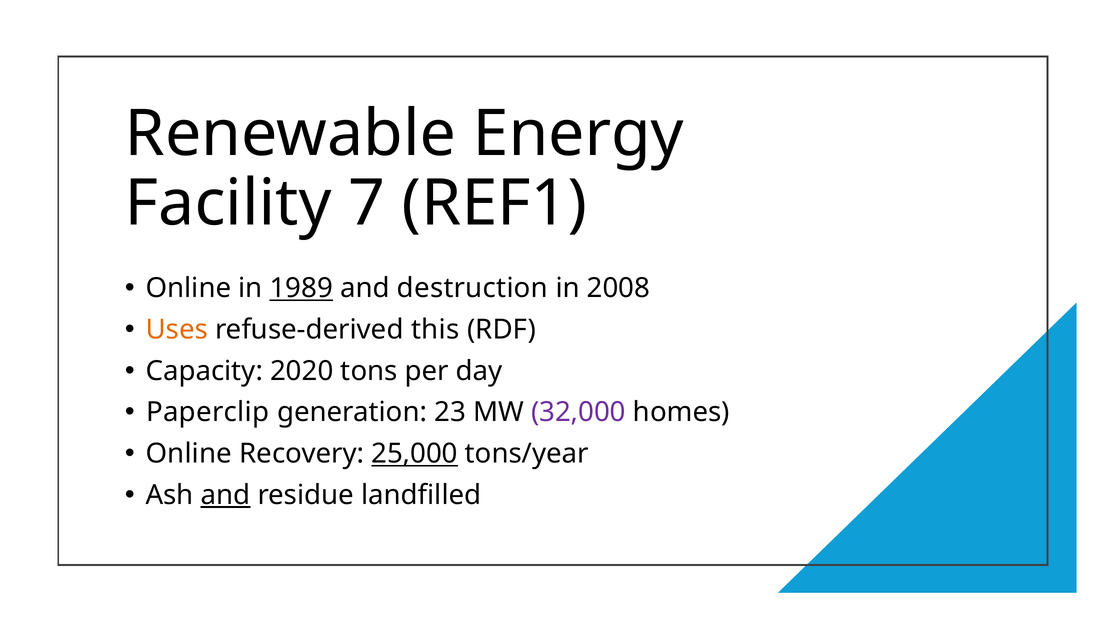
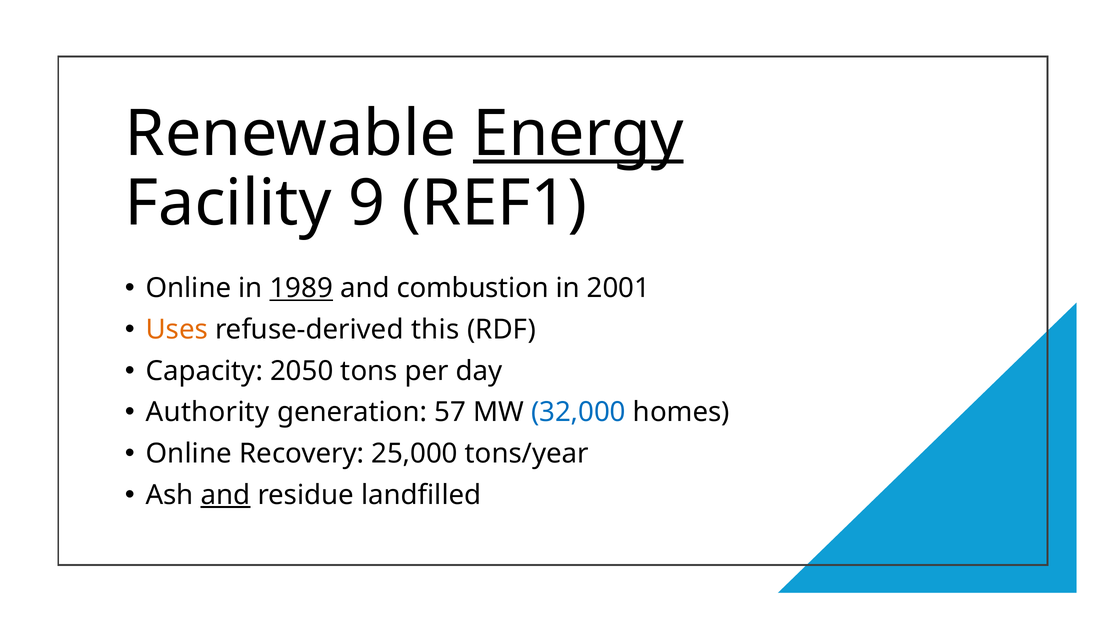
Energy underline: none -> present
7: 7 -> 9
destruction: destruction -> combustion
2008: 2008 -> 2001
2020: 2020 -> 2050
Paperclip: Paperclip -> Authority
23: 23 -> 57
32,000 colour: purple -> blue
25,000 underline: present -> none
